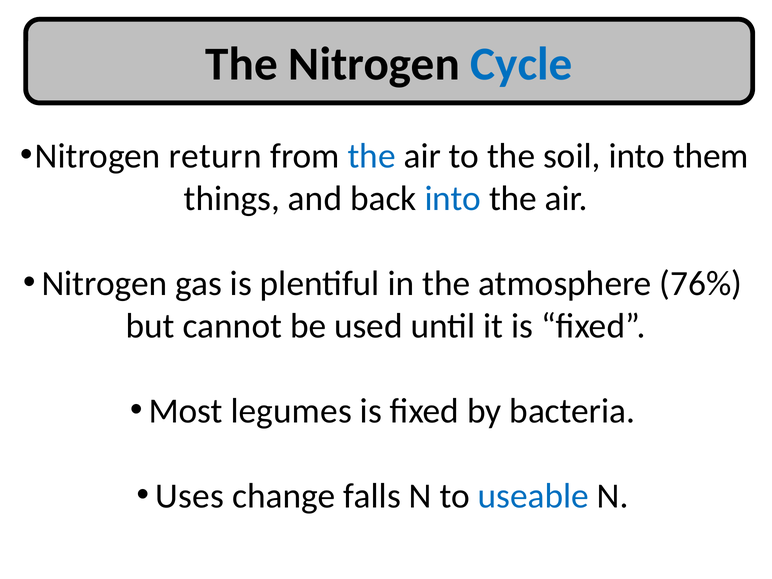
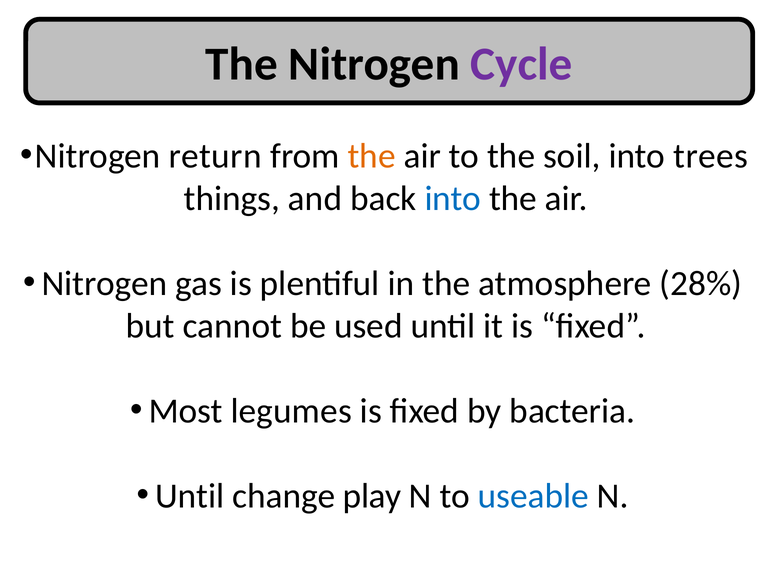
Cycle colour: blue -> purple
the at (372, 156) colour: blue -> orange
them: them -> trees
76%: 76% -> 28%
Uses at (189, 496): Uses -> Until
falls: falls -> play
